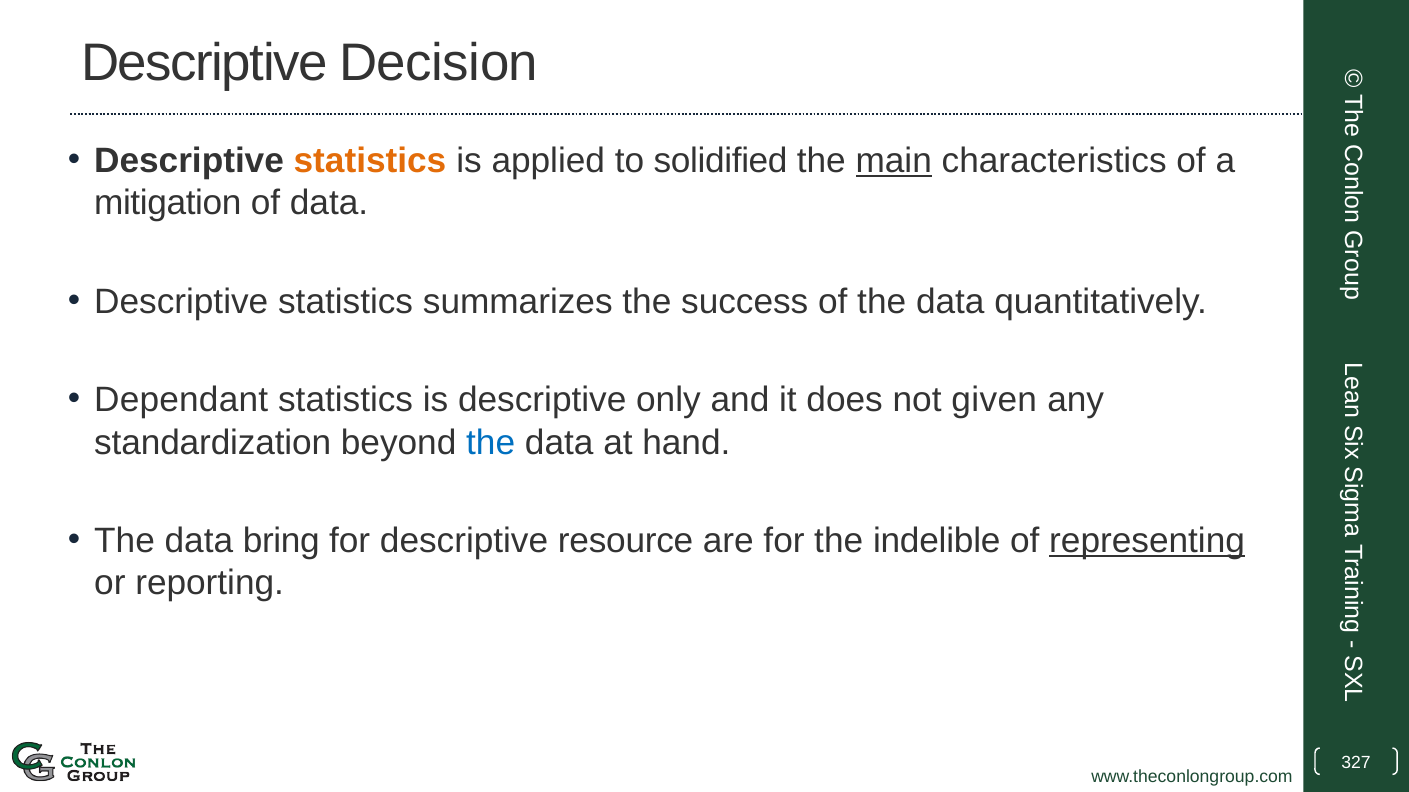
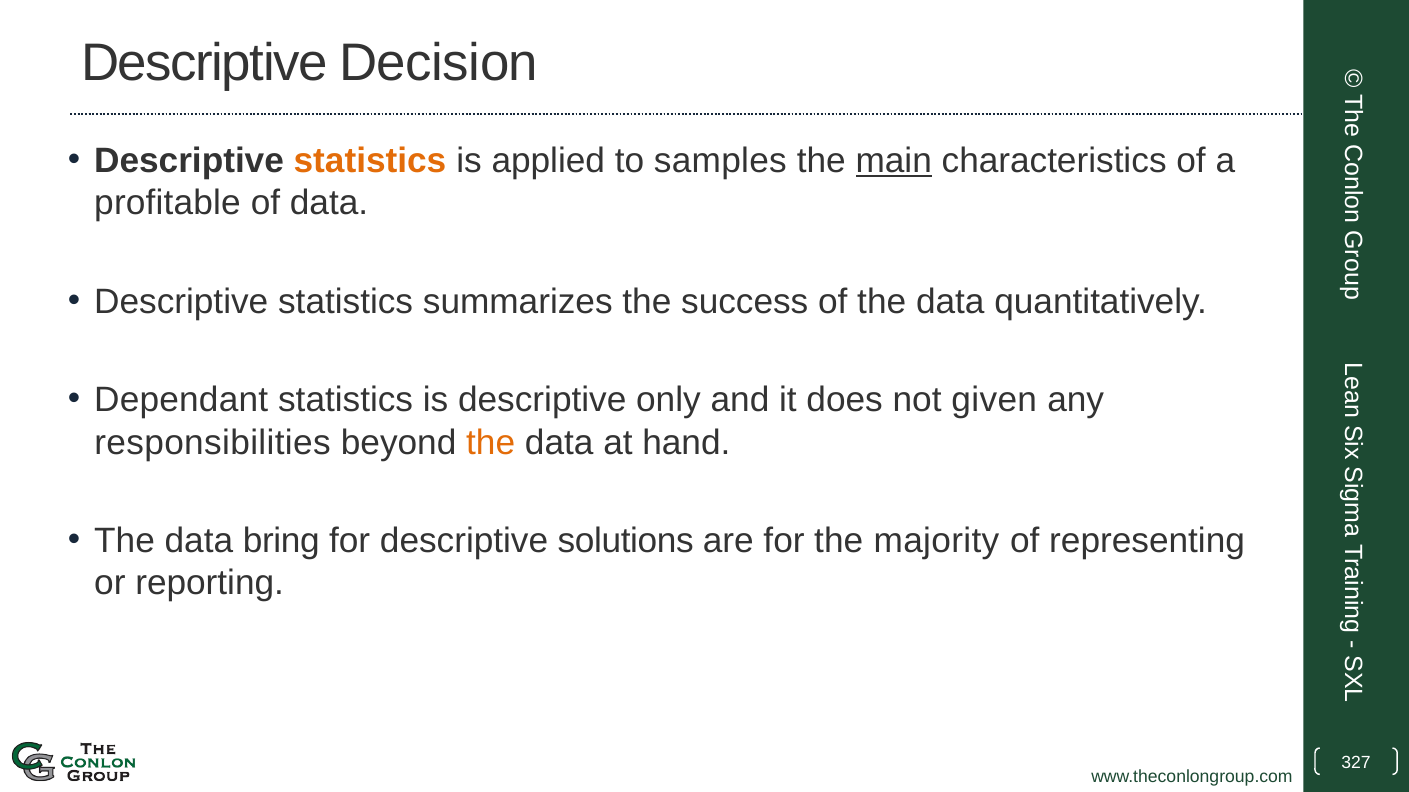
solidified: solidified -> samples
mitigation: mitigation -> profitable
standardization: standardization -> responsibilities
the at (491, 443) colour: blue -> orange
resource: resource -> solutions
indelible: indelible -> majority
representing underline: present -> none
